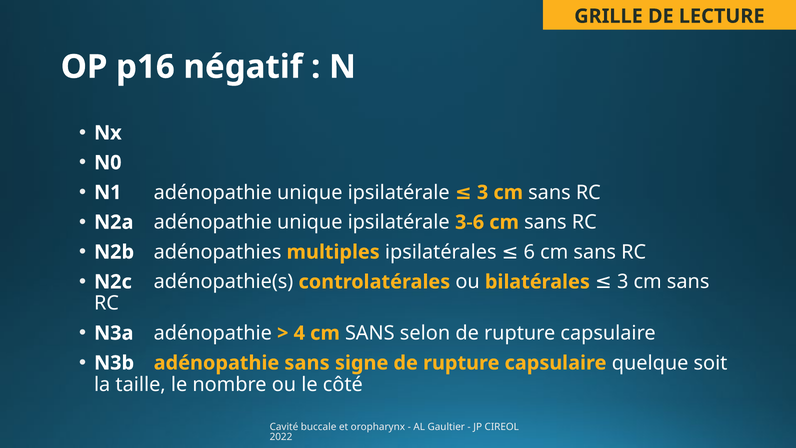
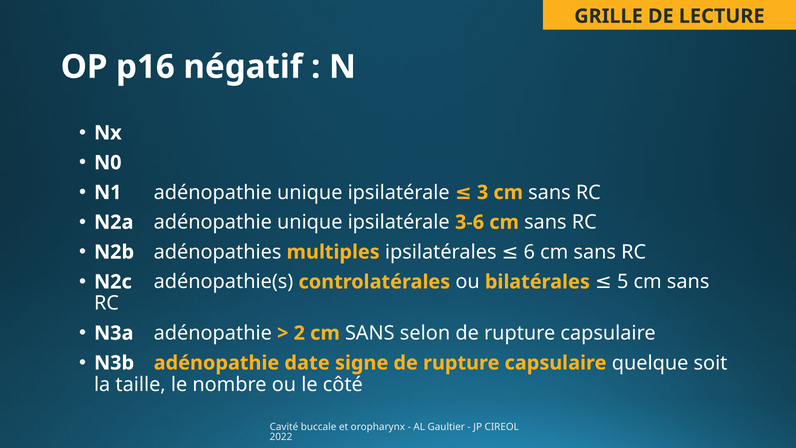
bilatérales 3: 3 -> 5
4: 4 -> 2
adénopathie sans: sans -> date
